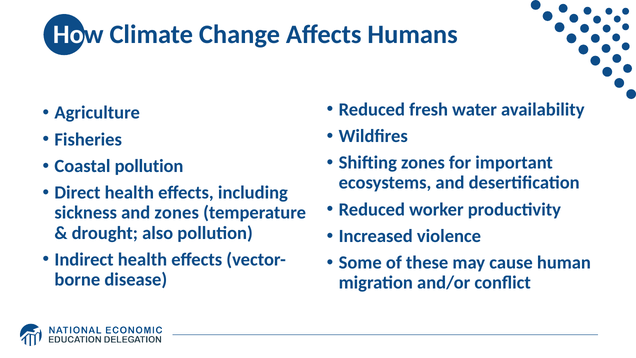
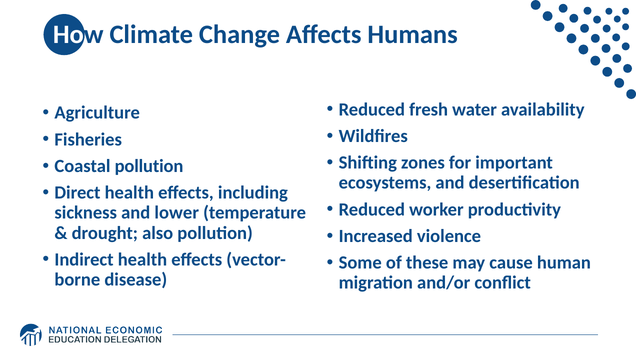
and zones: zones -> lower
